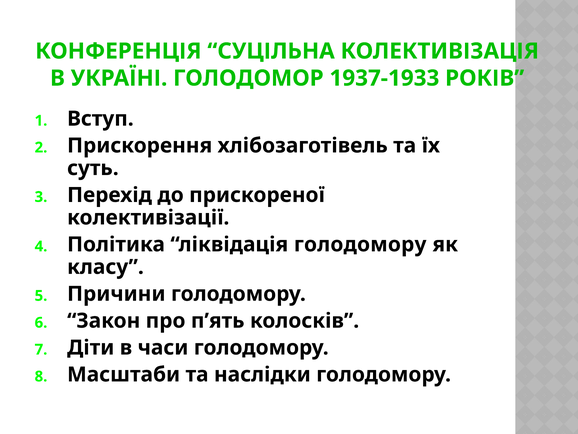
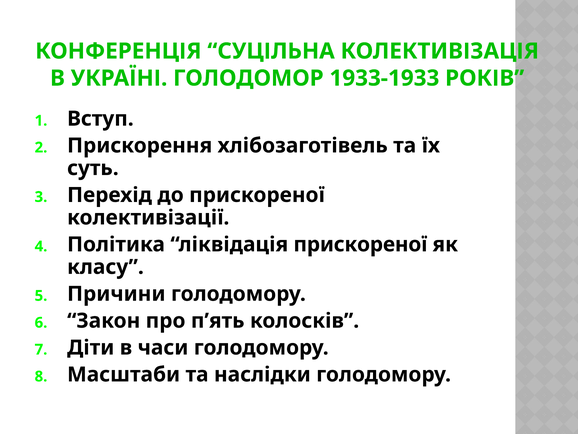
1937-1933: 1937-1933 -> 1933-1933
ліквідація голодомору: голодомору -> прискореної
